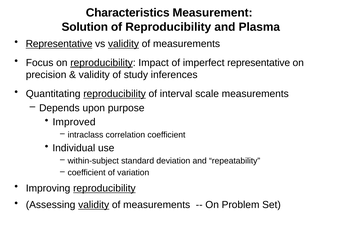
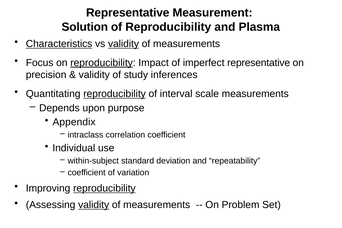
Characteristics at (128, 13): Characteristics -> Representative
Representative at (59, 44): Representative -> Characteristics
Improved: Improved -> Appendix
